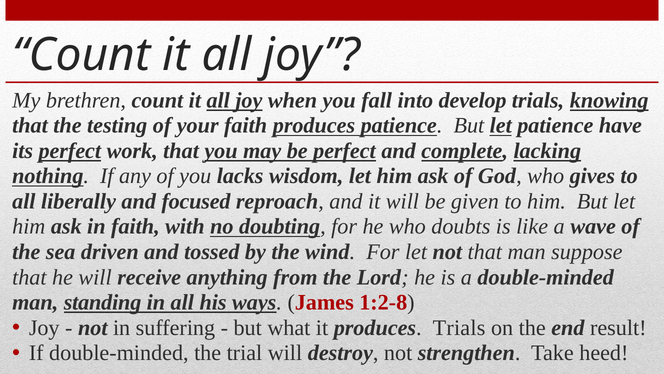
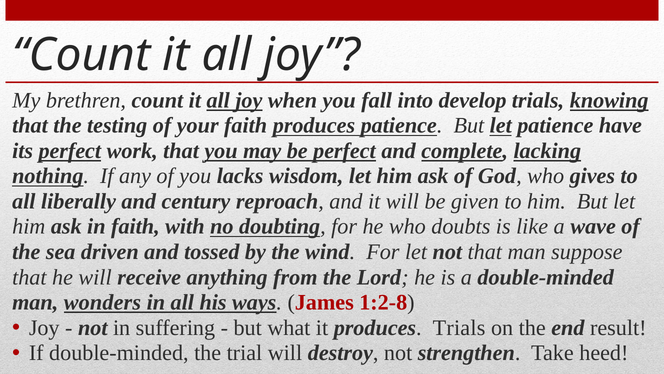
focused: focused -> century
standing: standing -> wonders
